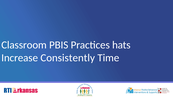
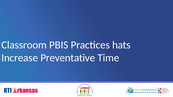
Consistently: Consistently -> Preventative
